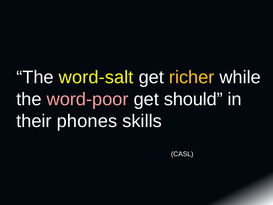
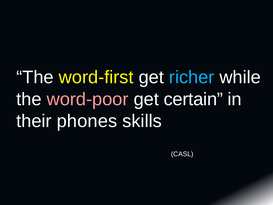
word-salt: word-salt -> word-first
richer colour: yellow -> light blue
should: should -> certain
